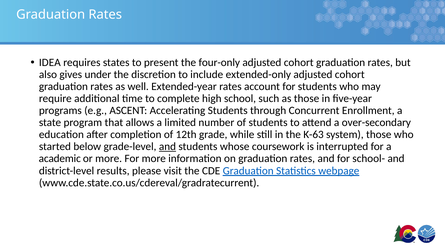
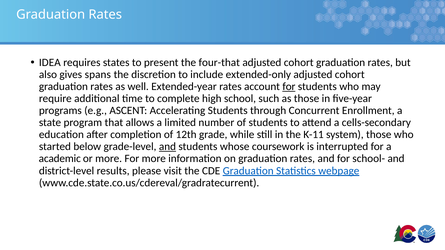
four-only: four-only -> four-that
under: under -> spans
for at (289, 87) underline: none -> present
over-secondary: over-secondary -> cells-secondary
K-63: K-63 -> K-11
